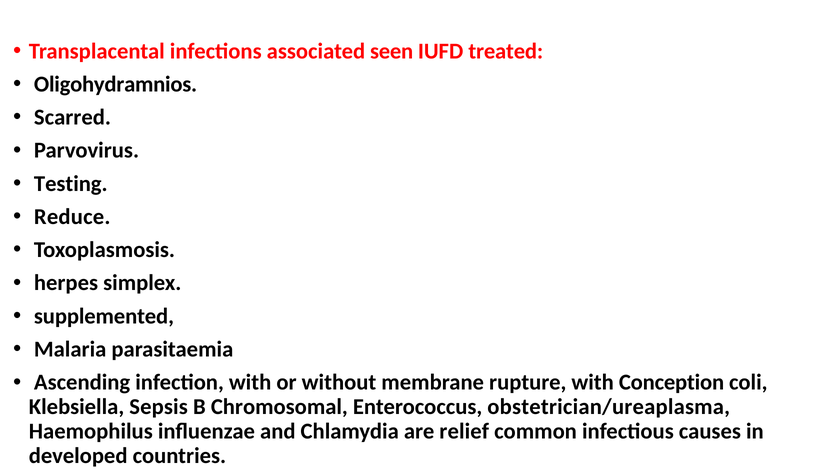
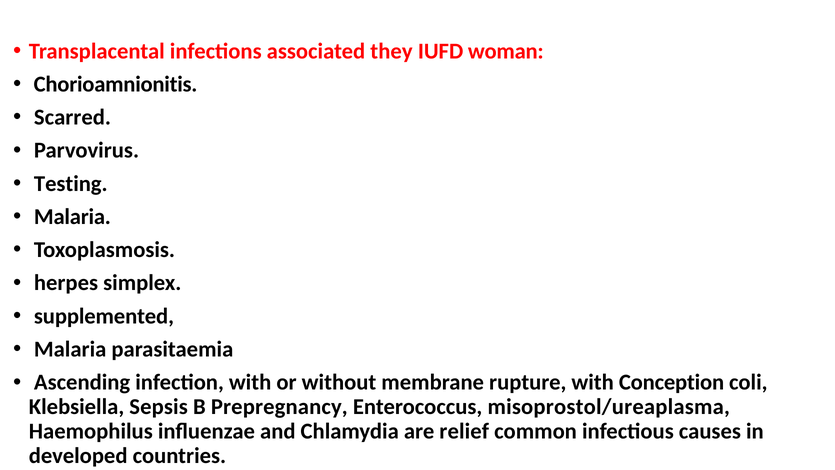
seen: seen -> they
treated: treated -> woman
Oligohydramnios: Oligohydramnios -> Chorioamnionitis
Reduce at (72, 217): Reduce -> Malaria
Chromosomal: Chromosomal -> Prepregnancy
obstetrician/ureaplasma: obstetrician/ureaplasma -> misoprostol/ureaplasma
